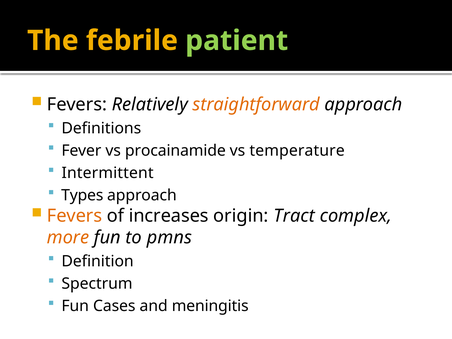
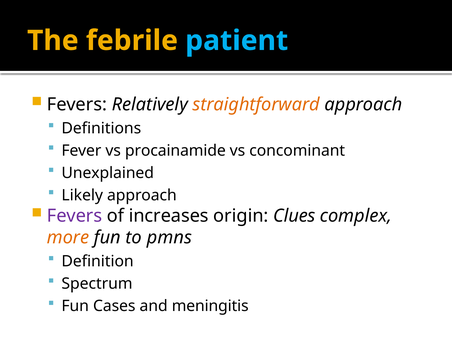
patient colour: light green -> light blue
temperature: temperature -> concominant
Intermittent: Intermittent -> Unexplained
Types: Types -> Likely
Fevers at (75, 216) colour: orange -> purple
Tract: Tract -> Clues
